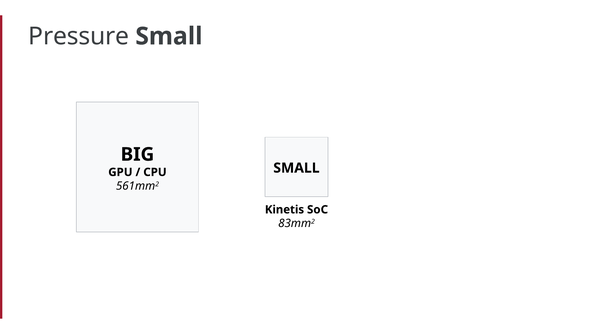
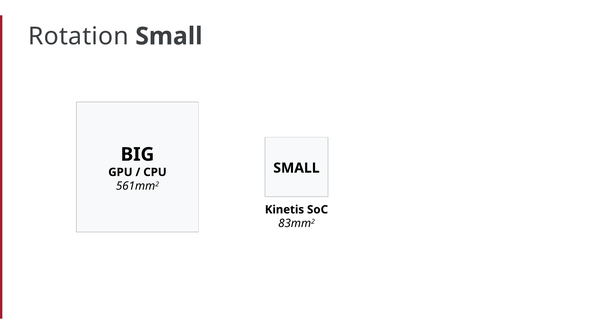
Pressure: Pressure -> Rotation
